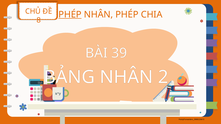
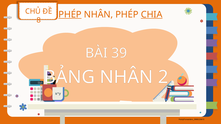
CHIA underline: none -> present
